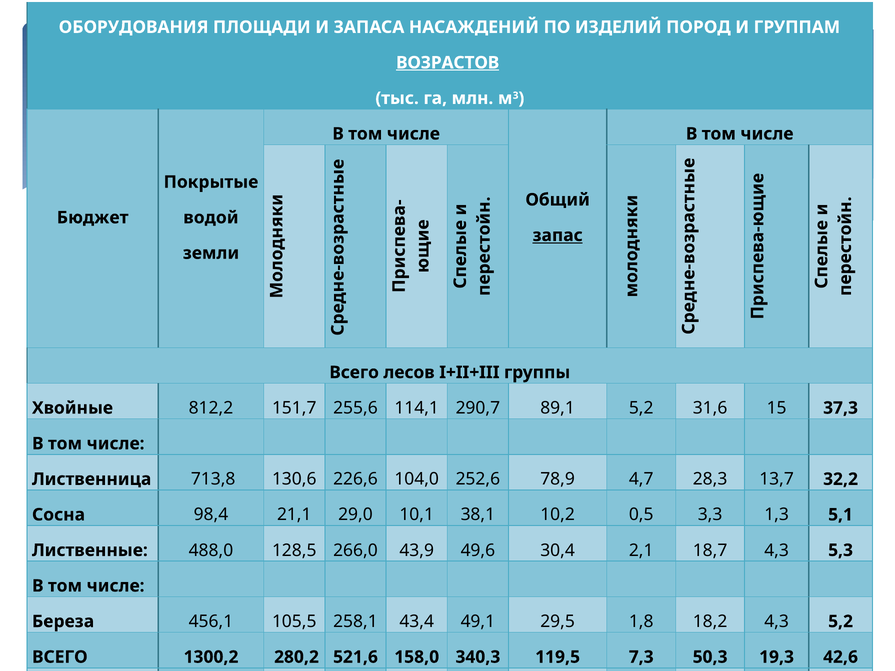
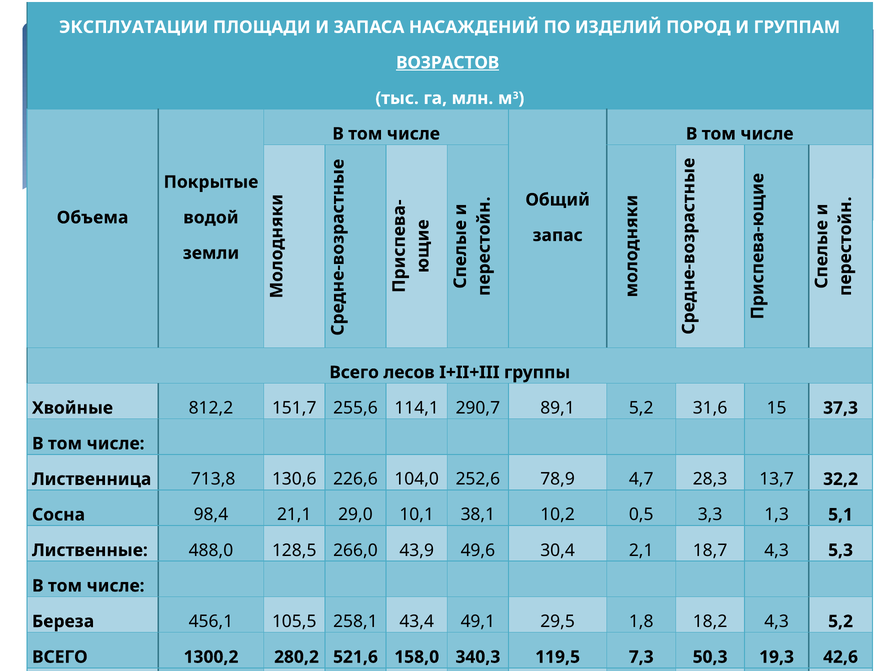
ОБОРУДОВАНИЯ at (134, 27): ОБОРУДОВАНИЯ -> ЭКСПЛУАТАЦИИ
Бюджет: Бюджет -> Объема
запас underline: present -> none
